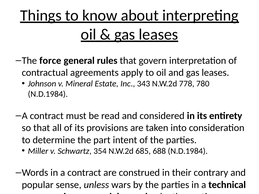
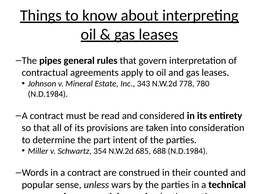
force: force -> pipes
contrary: contrary -> counted
